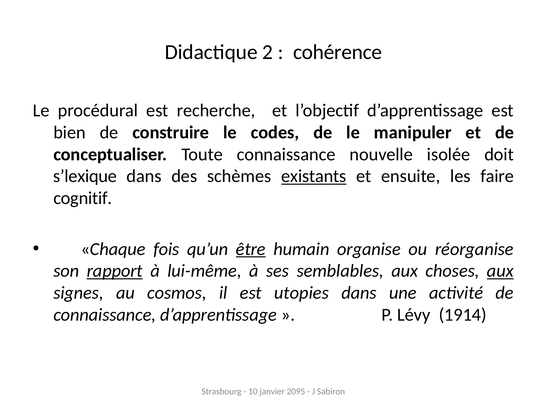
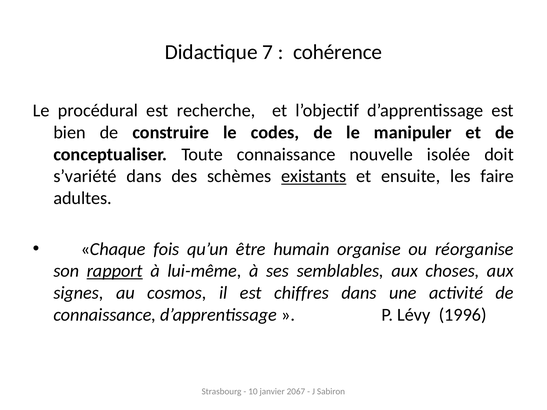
2: 2 -> 7
s’lexique: s’lexique -> s’variété
cognitif: cognitif -> adultes
être underline: present -> none
aux at (500, 271) underline: present -> none
utopies: utopies -> chiffres
1914: 1914 -> 1996
2095: 2095 -> 2067
